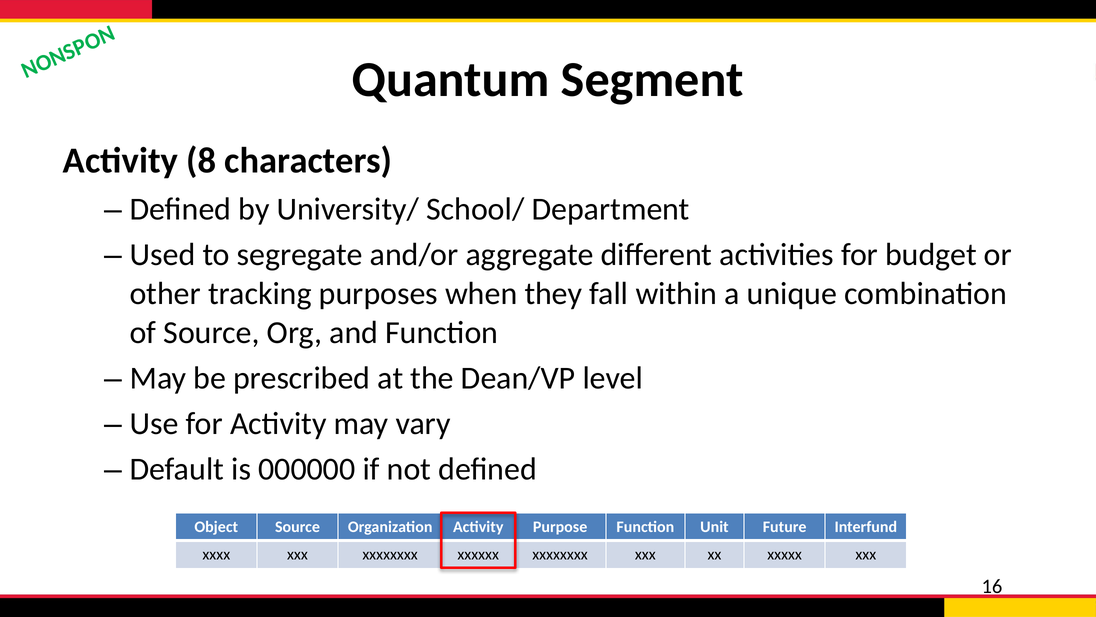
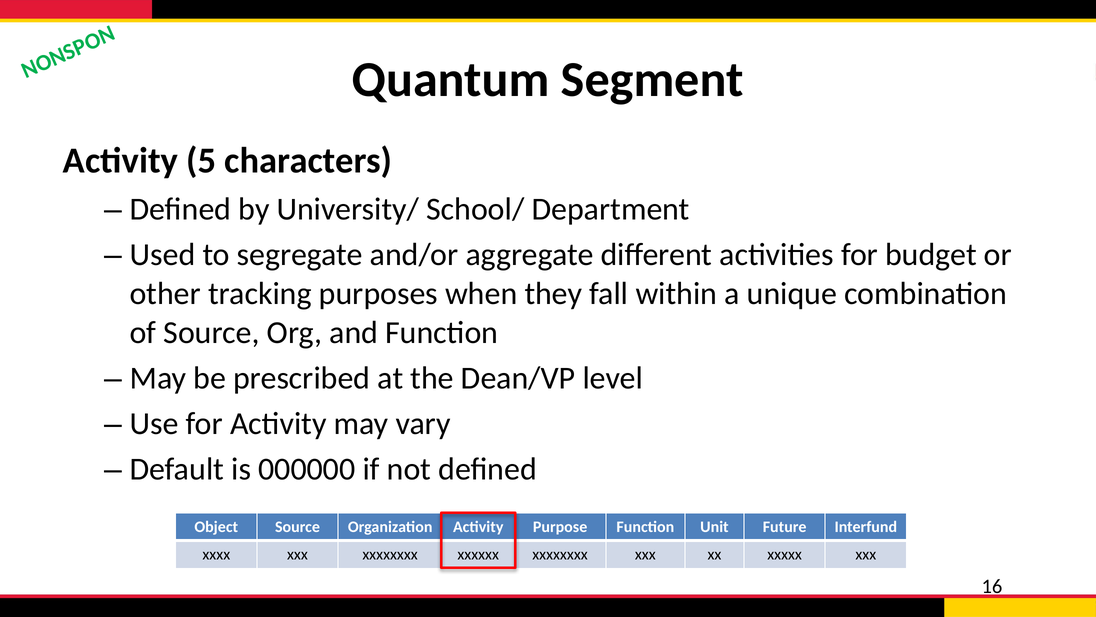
8: 8 -> 5
